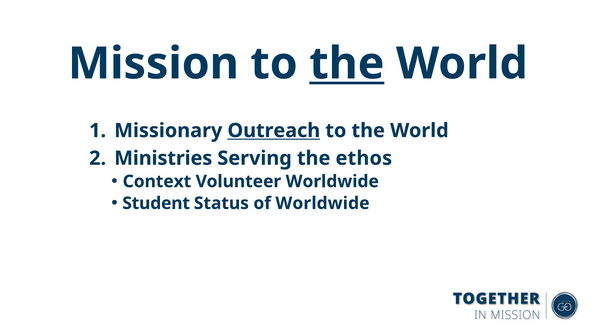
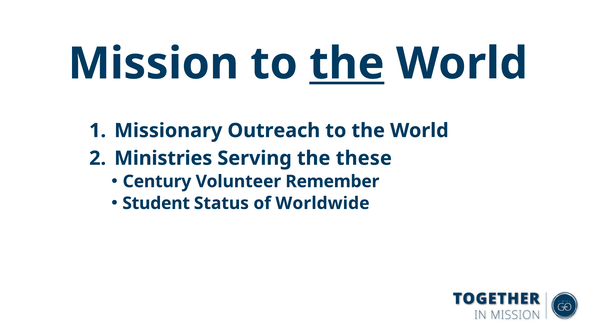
Outreach underline: present -> none
ethos: ethos -> these
Context: Context -> Century
Volunteer Worldwide: Worldwide -> Remember
